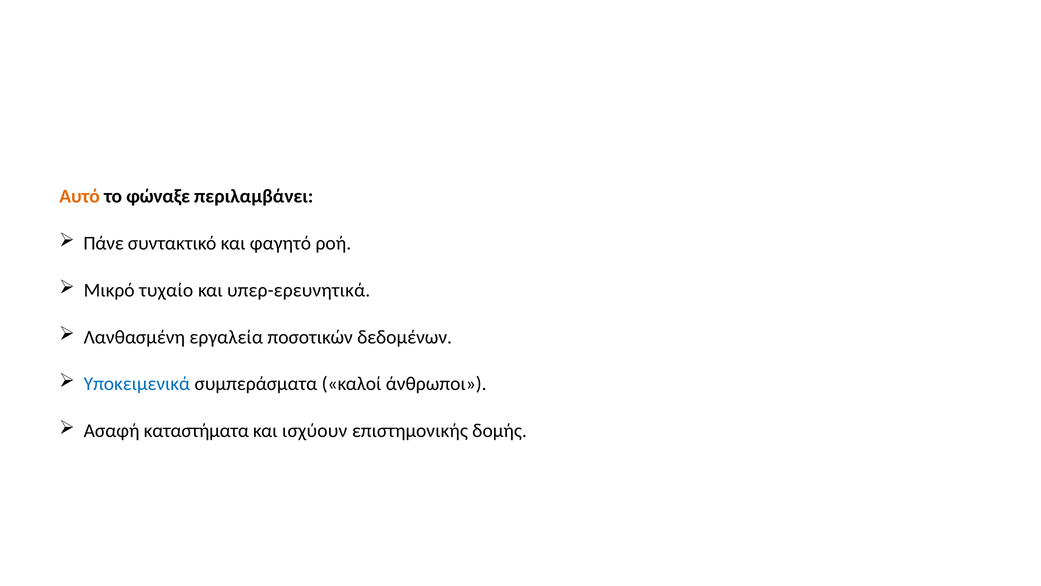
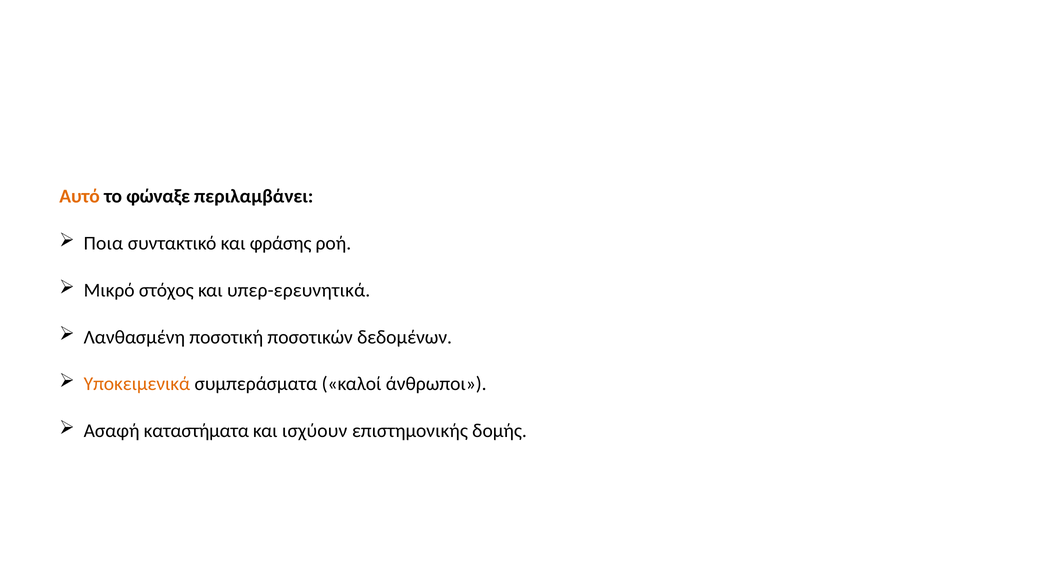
Πάνε: Πάνε -> Ποια
φαγητό: φαγητό -> φράσης
τυχαίο: τυχαίο -> στόχος
εργαλεία: εργαλεία -> ποσοτική
Υποκειμενικά colour: blue -> orange
